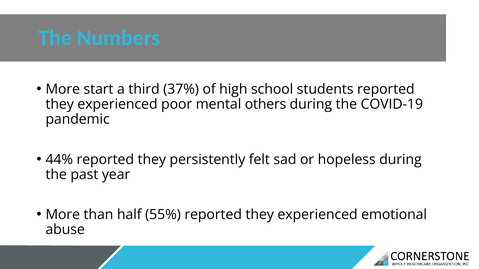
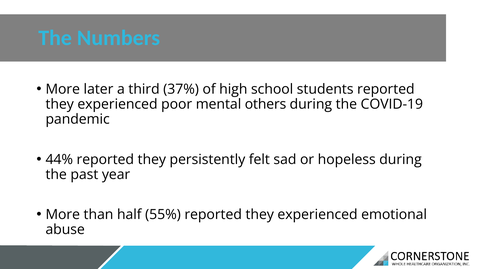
start: start -> later
